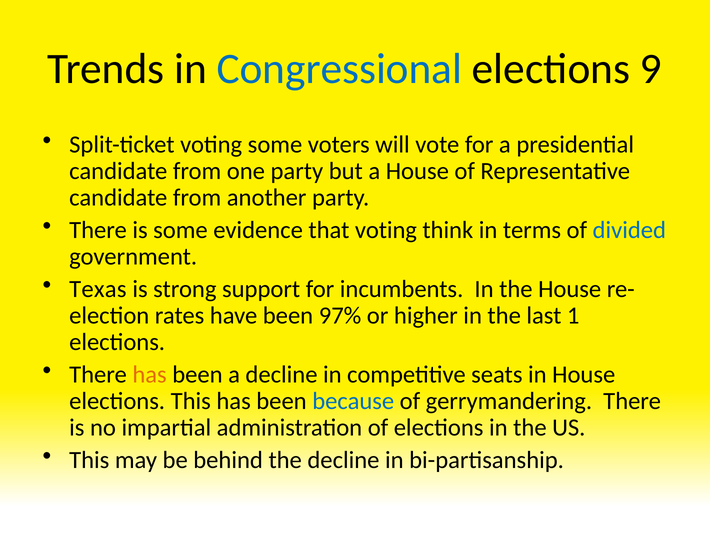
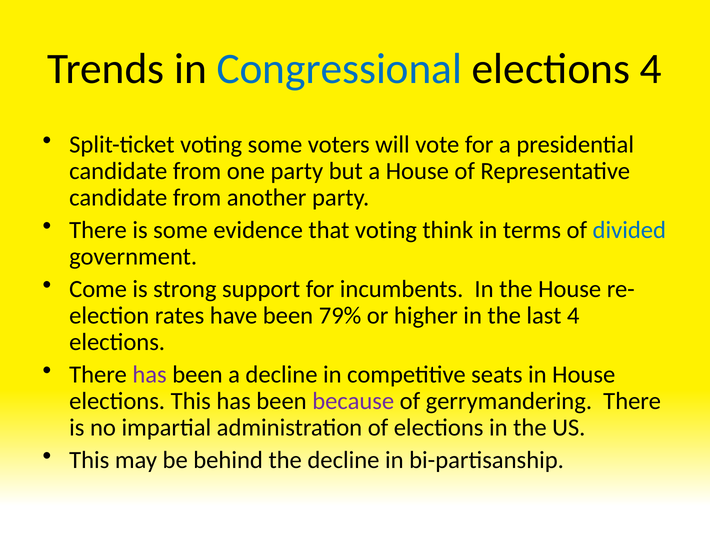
elections 9: 9 -> 4
Texas: Texas -> Come
97%: 97% -> 79%
last 1: 1 -> 4
has at (150, 374) colour: orange -> purple
because colour: blue -> purple
